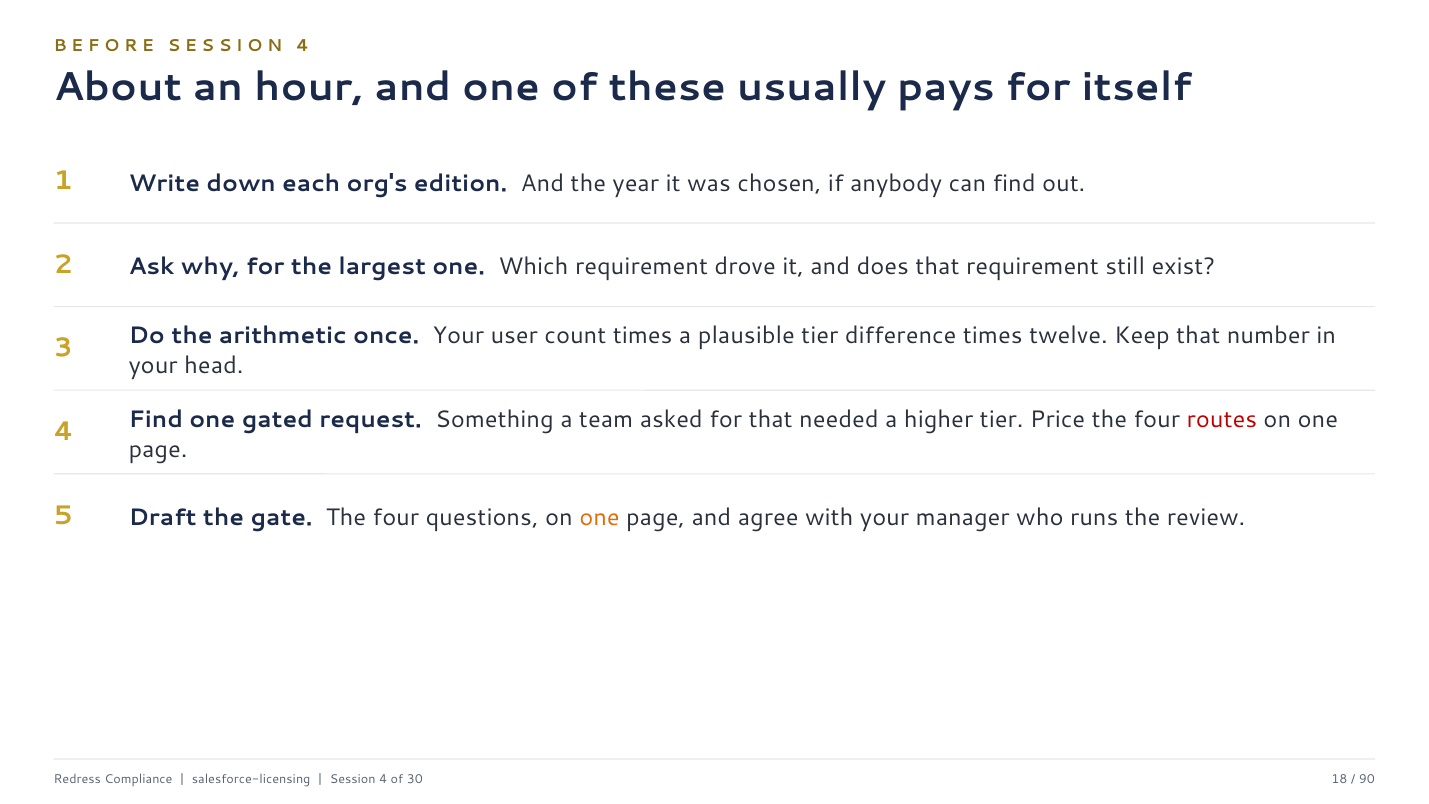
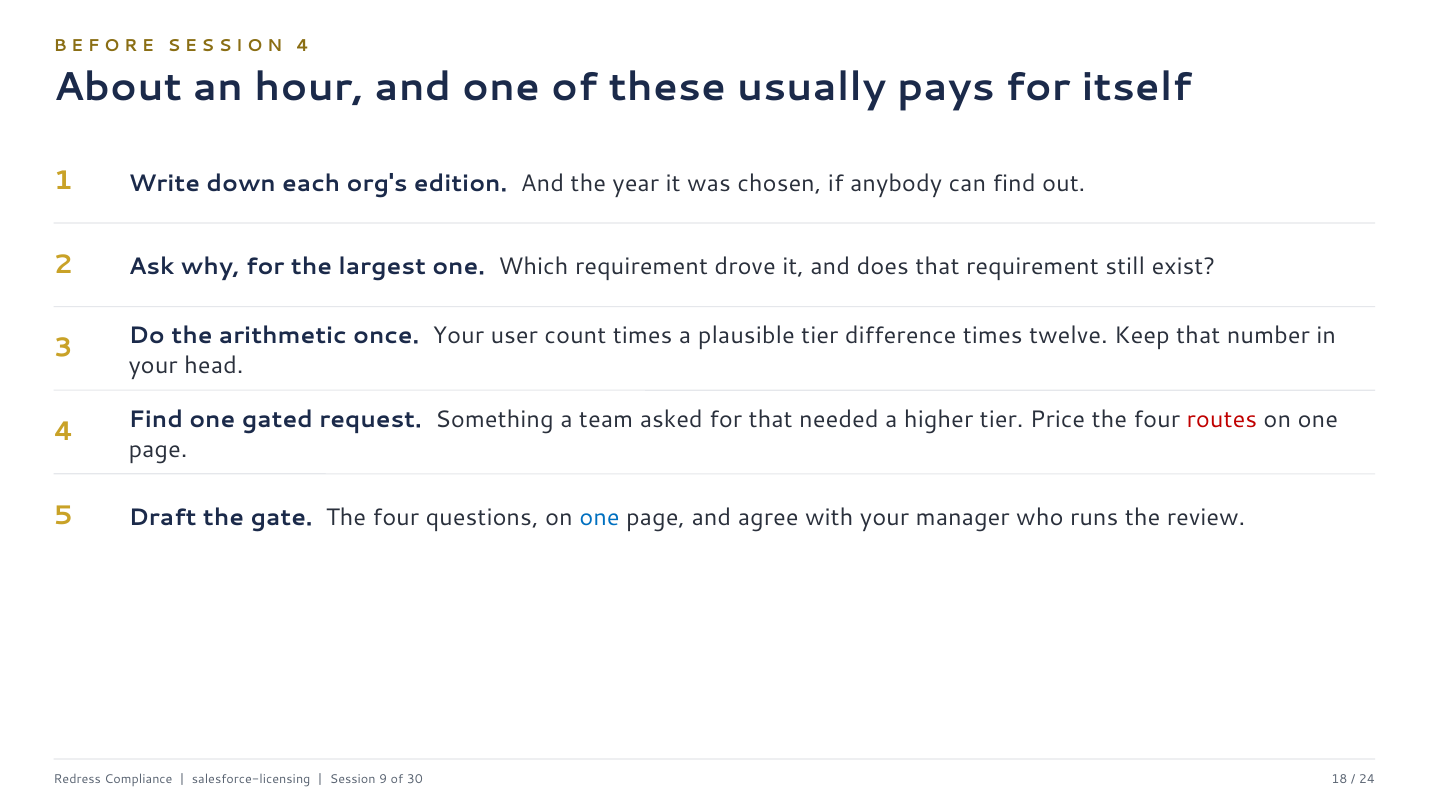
one at (600, 518) colour: orange -> blue
Session 4: 4 -> 9
90: 90 -> 24
